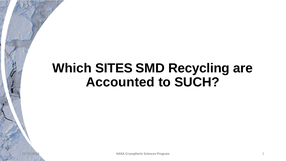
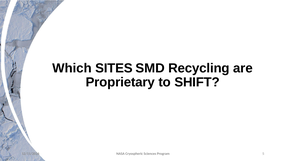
Accounted: Accounted -> Proprietary
SUCH: SUCH -> SHIFT
